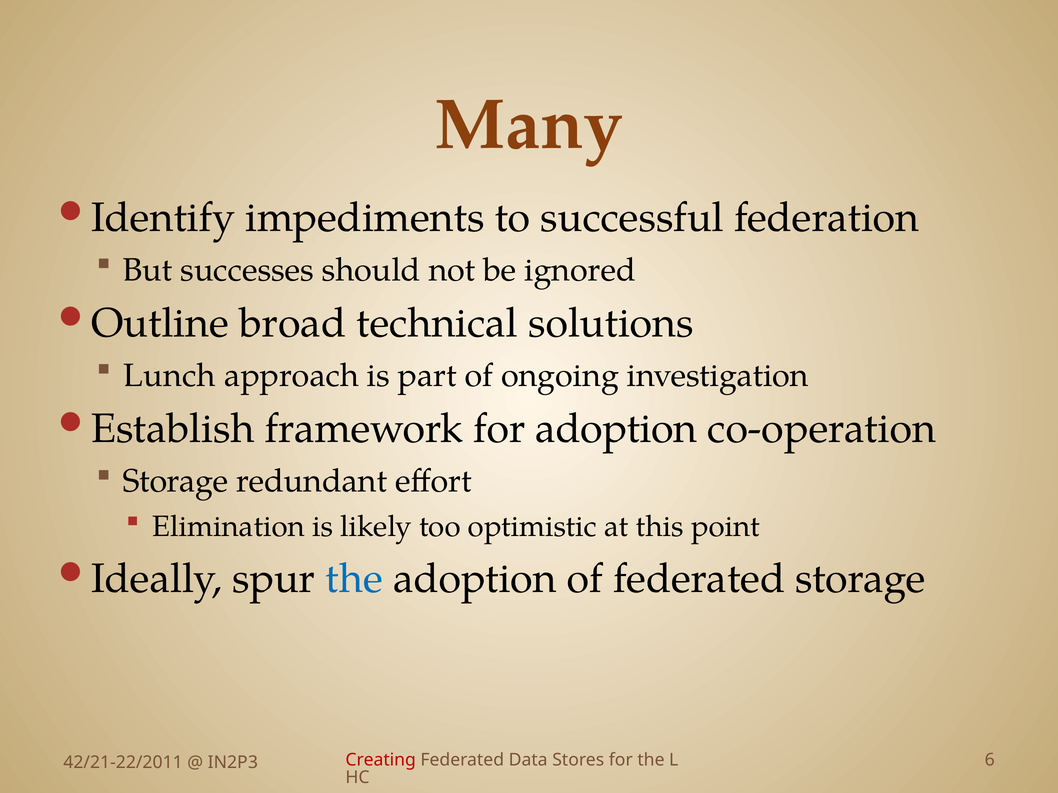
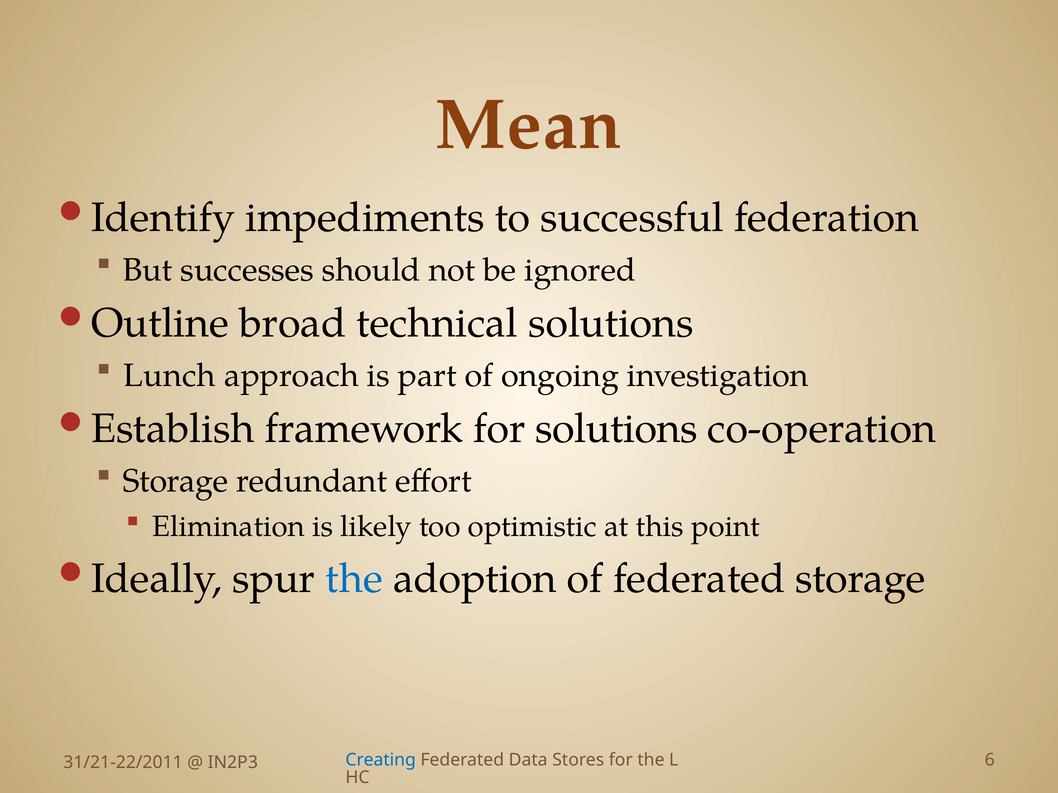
Many: Many -> Mean
for adoption: adoption -> solutions
Creating colour: red -> blue
42/21-22/2011: 42/21-22/2011 -> 31/21-22/2011
